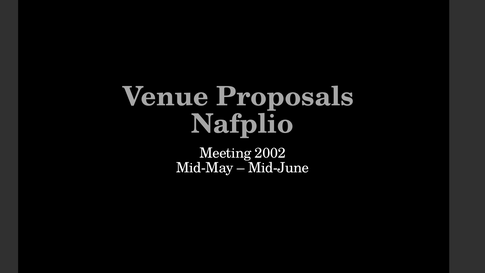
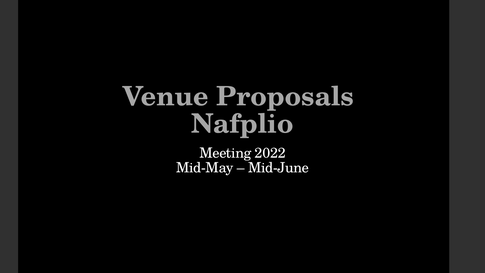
2002: 2002 -> 2022
